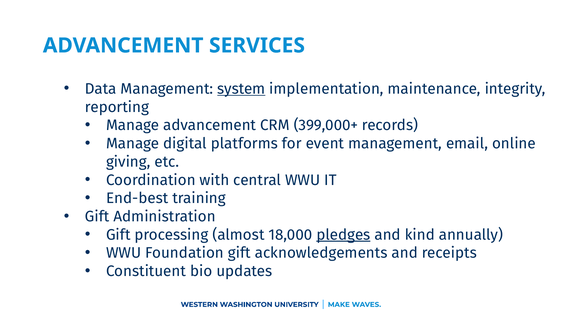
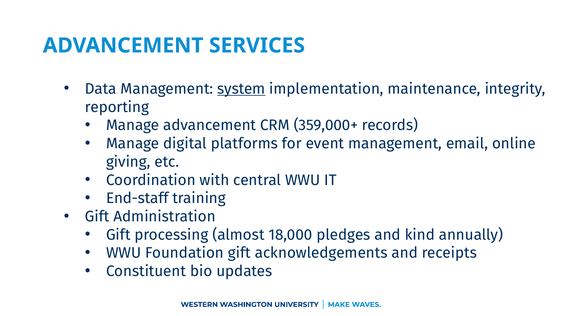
399,000+: 399,000+ -> 359,000+
End-best: End-best -> End-staff
pledges underline: present -> none
